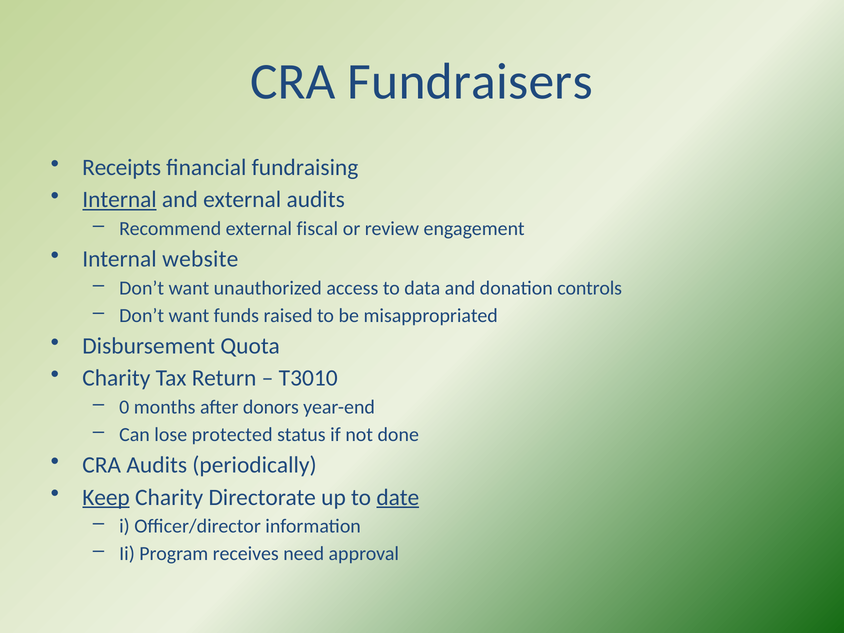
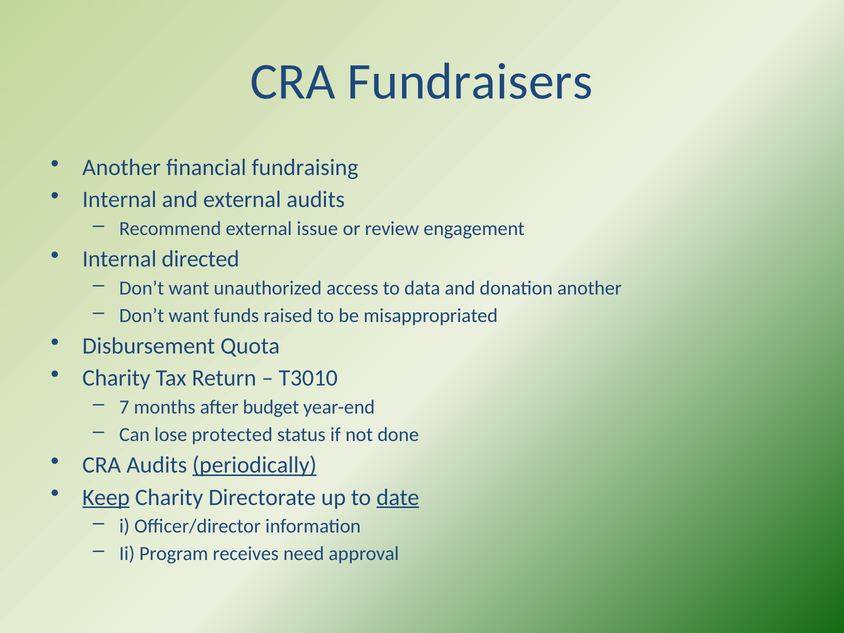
Receipts at (122, 168): Receipts -> Another
Internal at (120, 200) underline: present -> none
fiscal: fiscal -> issue
website: website -> directed
donation controls: controls -> another
0: 0 -> 7
donors: donors -> budget
periodically underline: none -> present
